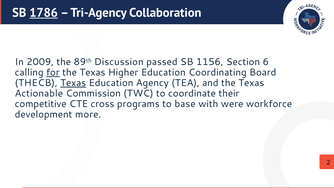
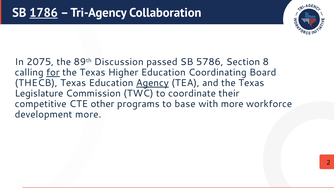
2009: 2009 -> 2075
1156: 1156 -> 5786
6: 6 -> 8
Texas at (73, 83) underline: present -> none
Agency underline: none -> present
Actionable: Actionable -> Legislature
cross: cross -> other
with were: were -> more
